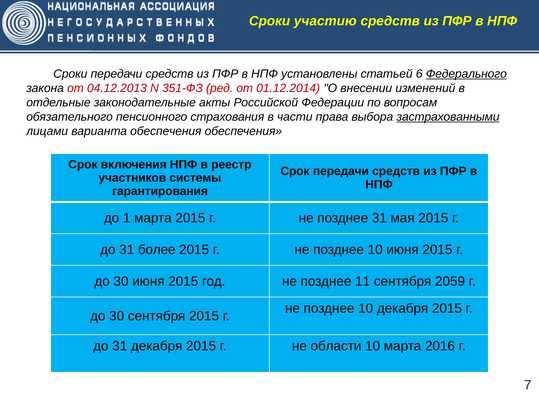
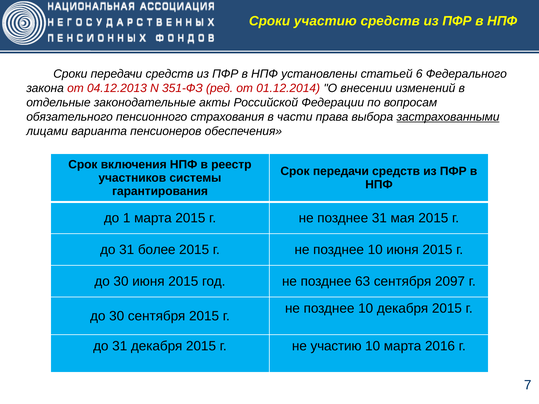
Федерального underline: present -> none
варианта обеспечения: обеспечения -> пенсионеров
11: 11 -> 63
2059: 2059 -> 2097
не области: области -> участию
